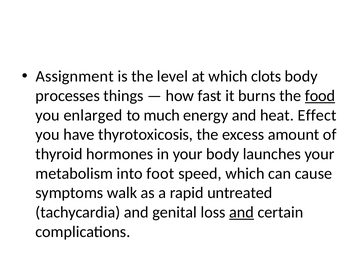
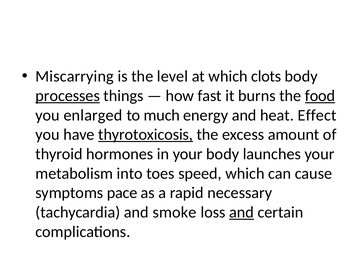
Assignment: Assignment -> Miscarrying
processes underline: none -> present
thyrotoxicosis underline: none -> present
foot: foot -> toes
walk: walk -> pace
untreated: untreated -> necessary
genital: genital -> smoke
